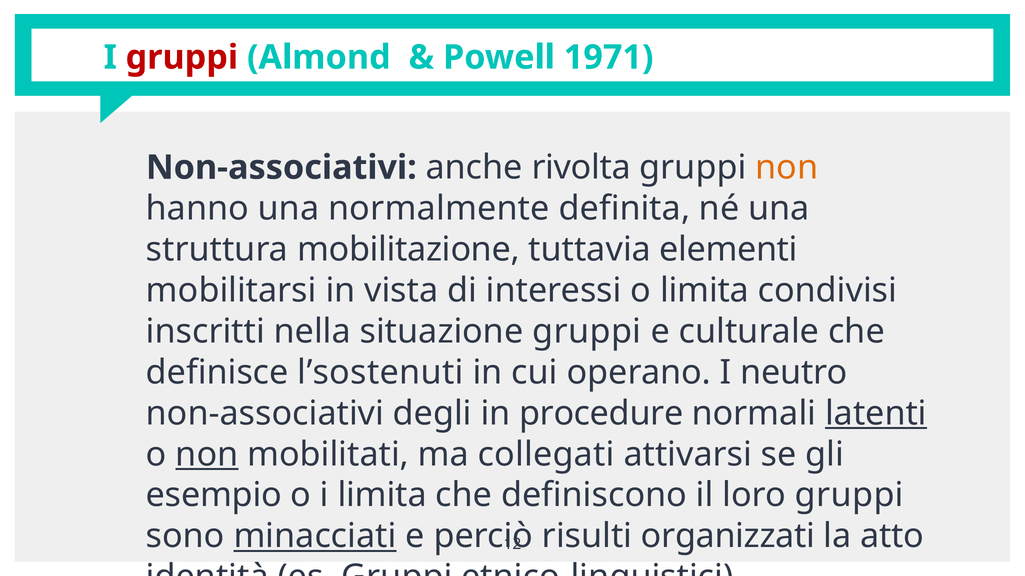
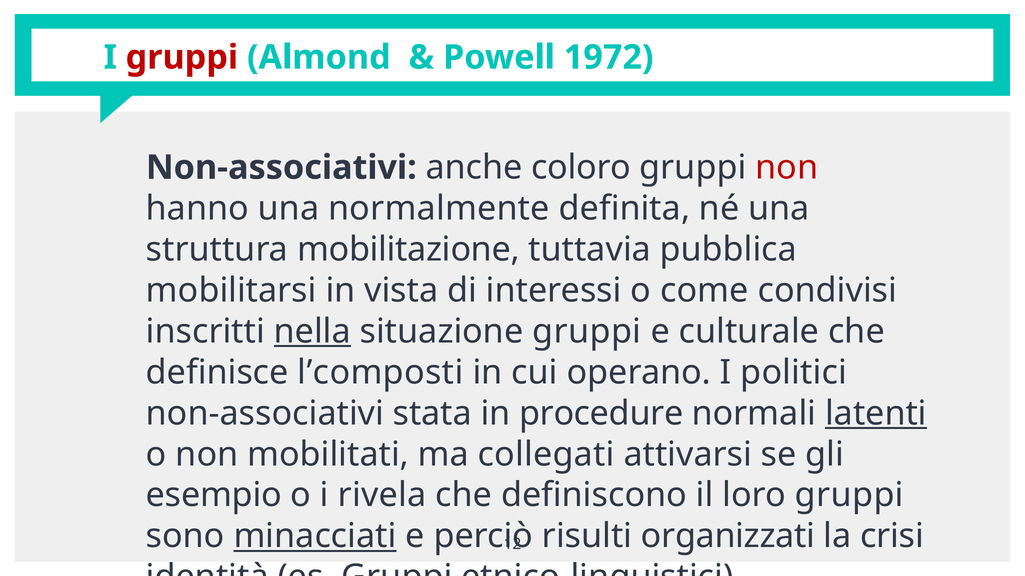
1971: 1971 -> 1972
rivolta: rivolta -> coloro
non at (787, 168) colour: orange -> red
elementi: elementi -> pubblica
o limita: limita -> come
nella underline: none -> present
l’sostenuti: l’sostenuti -> l’composti
neutro: neutro -> politici
degli: degli -> stata
non at (207, 455) underline: present -> none
i limita: limita -> rivela
atto: atto -> crisi
